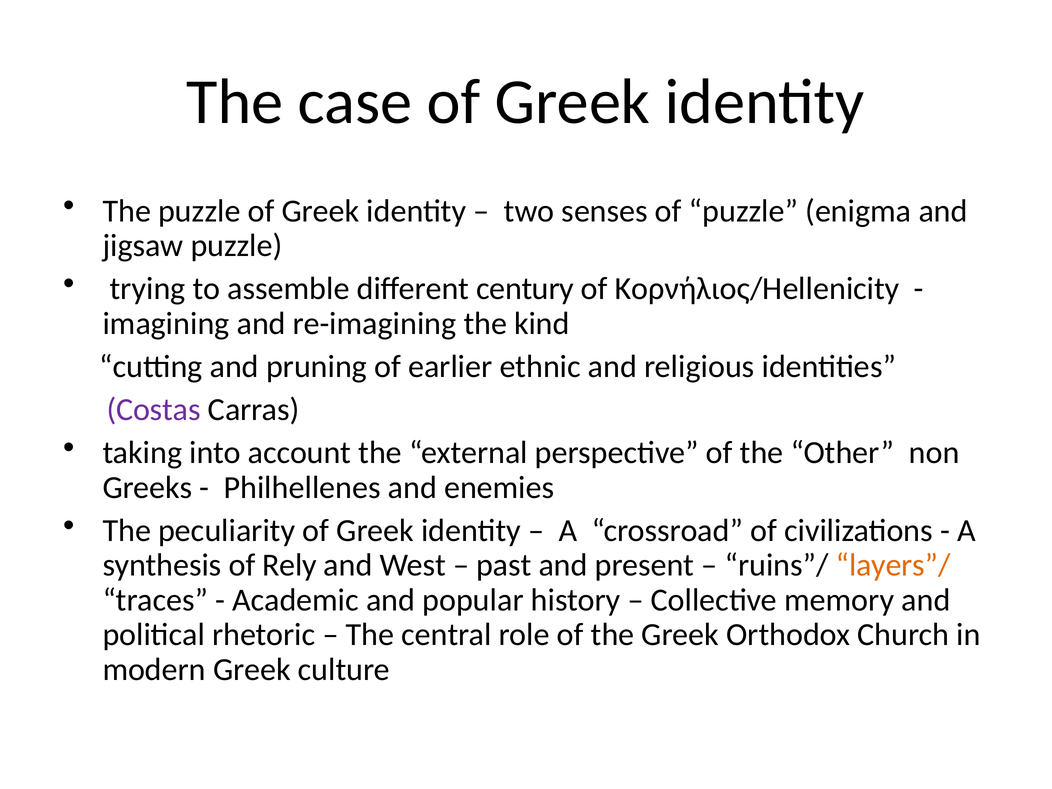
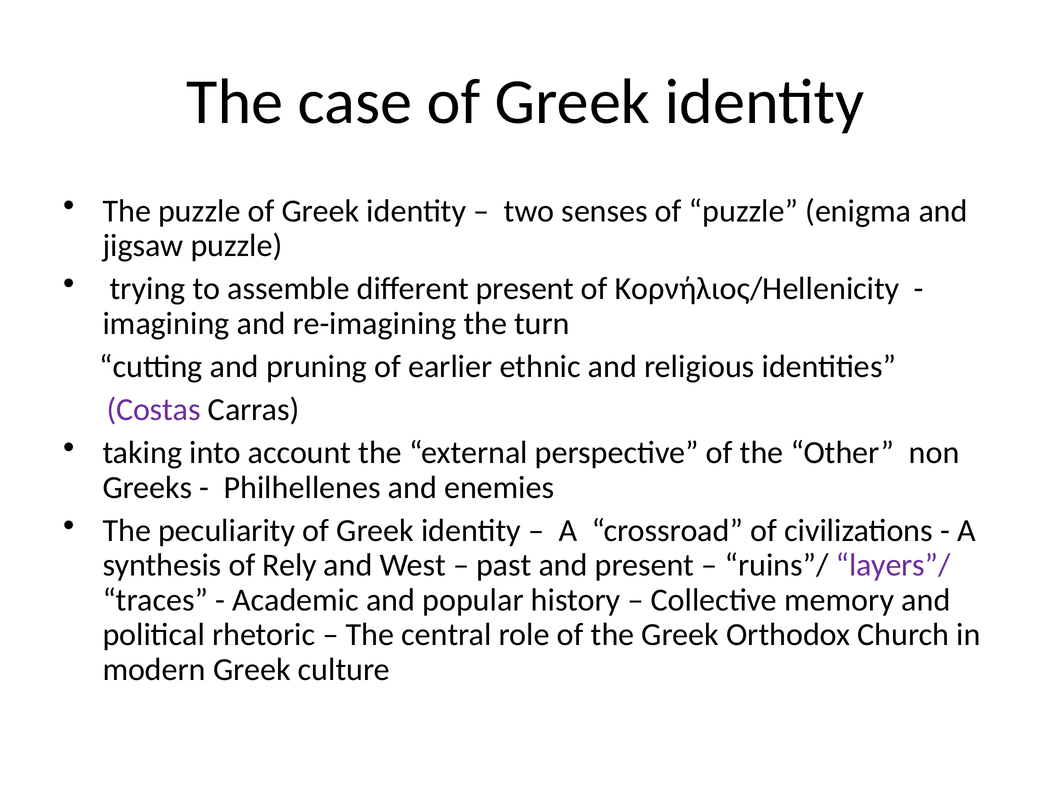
different century: century -> present
kind: kind -> turn
layers”/ colour: orange -> purple
